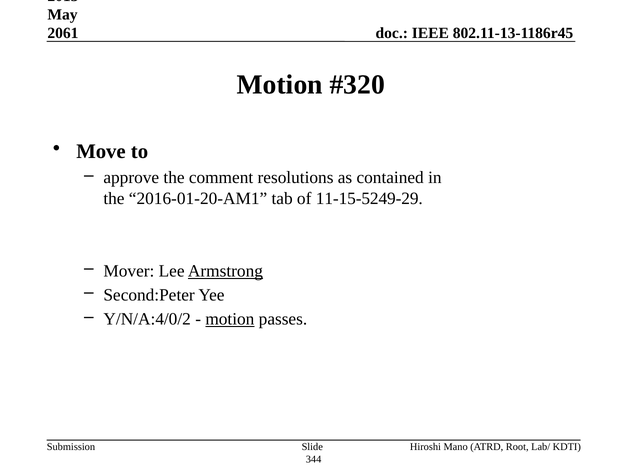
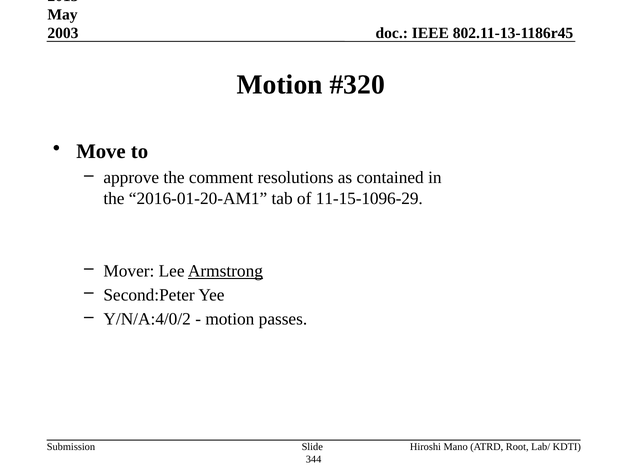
2061: 2061 -> 2003
11-15-5249-29: 11-15-5249-29 -> 11-15-1096-29
motion at (230, 320) underline: present -> none
